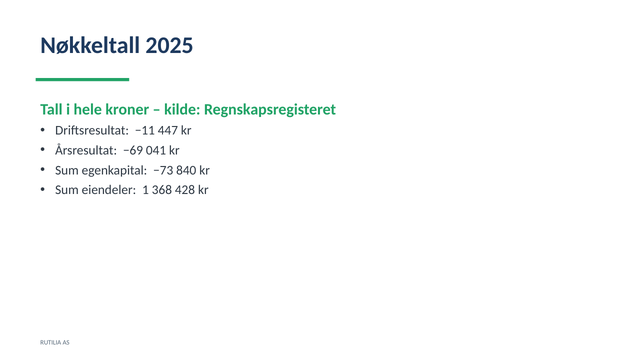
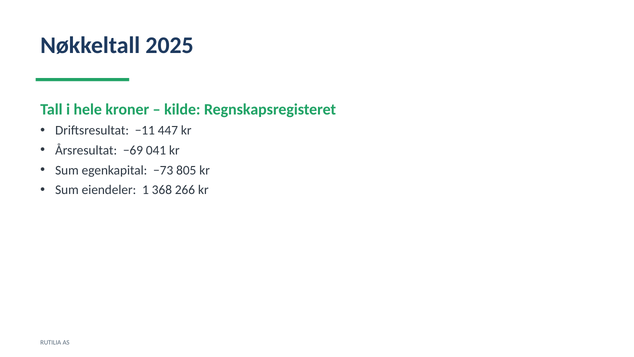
840: 840 -> 805
428: 428 -> 266
